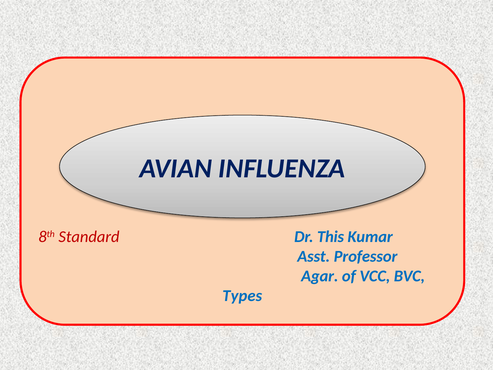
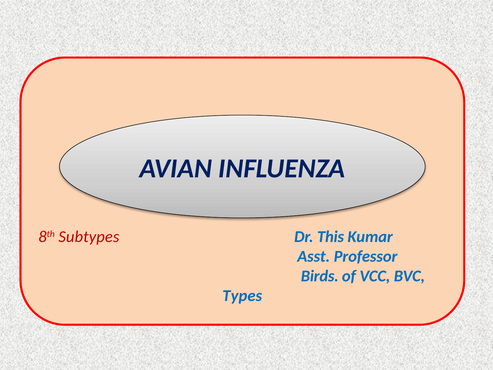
Standard: Standard -> Subtypes
Agar: Agar -> Birds
